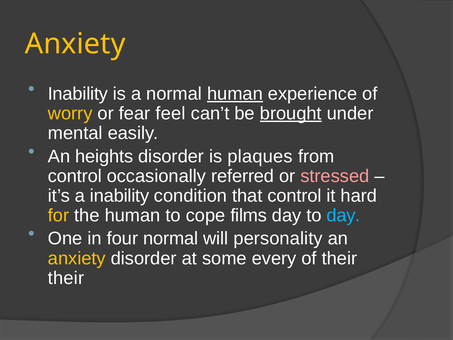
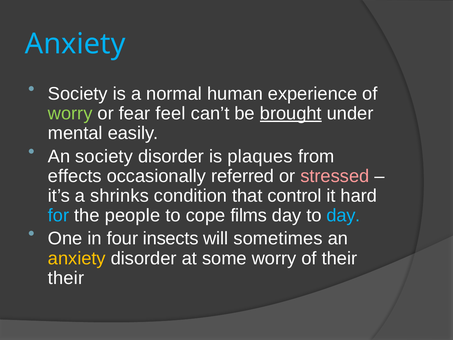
Anxiety at (75, 44) colour: yellow -> light blue
Inability at (78, 94): Inability -> Society
human at (235, 94) underline: present -> none
worry at (70, 113) colour: yellow -> light green
An heights: heights -> society
control at (75, 176): control -> effects
a inability: inability -> shrinks
for colour: yellow -> light blue
the human: human -> people
four normal: normal -> insects
personality: personality -> sometimes
some every: every -> worry
